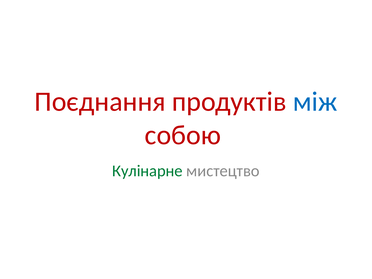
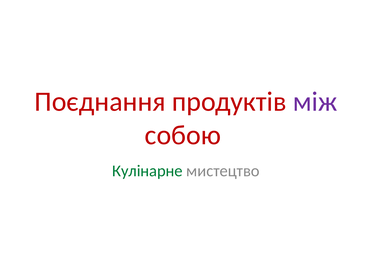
між colour: blue -> purple
